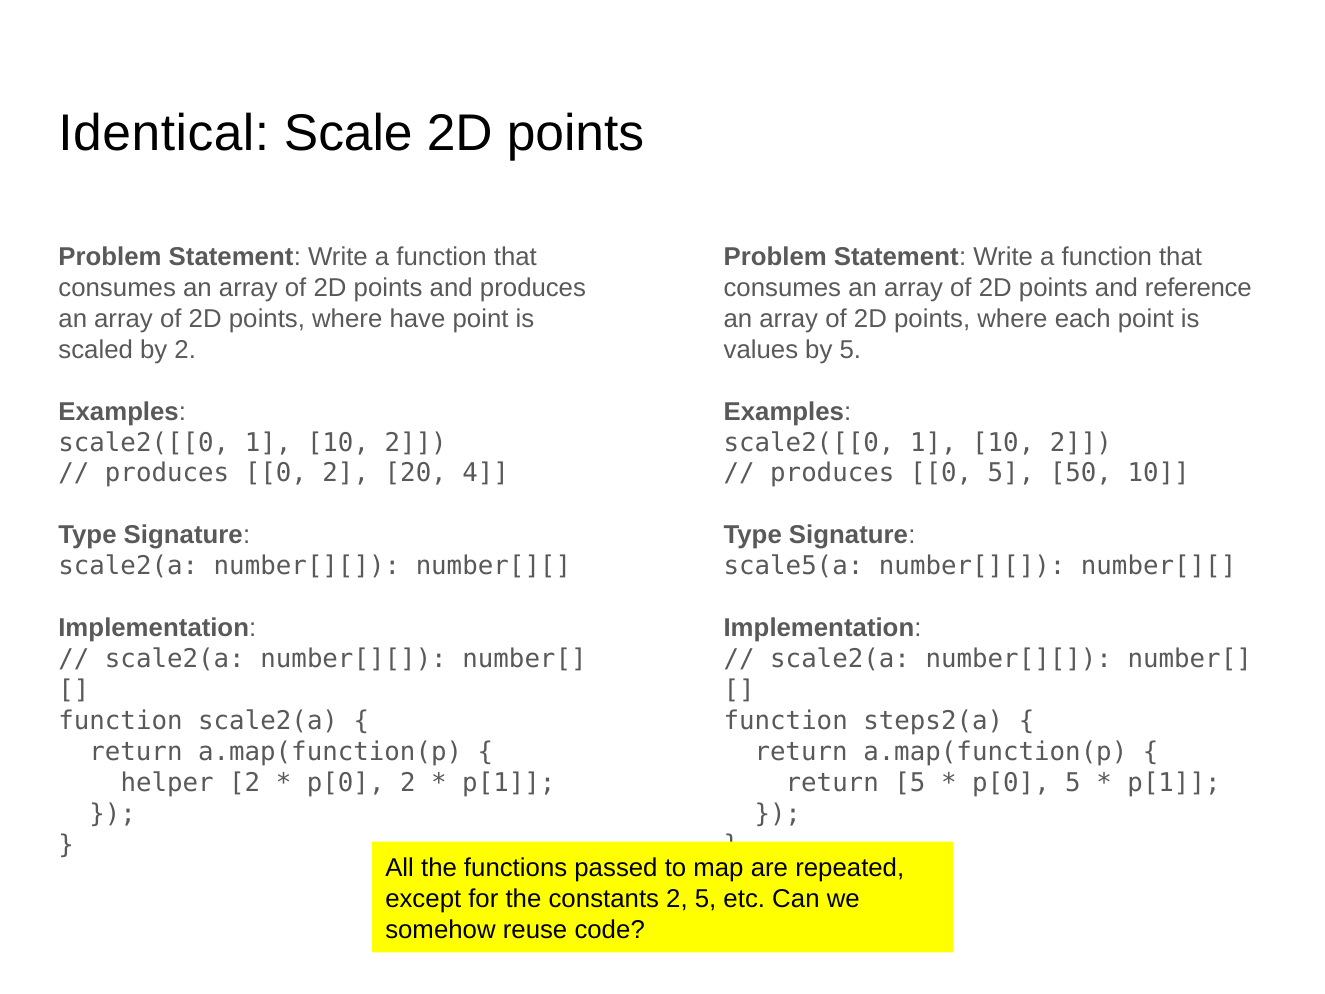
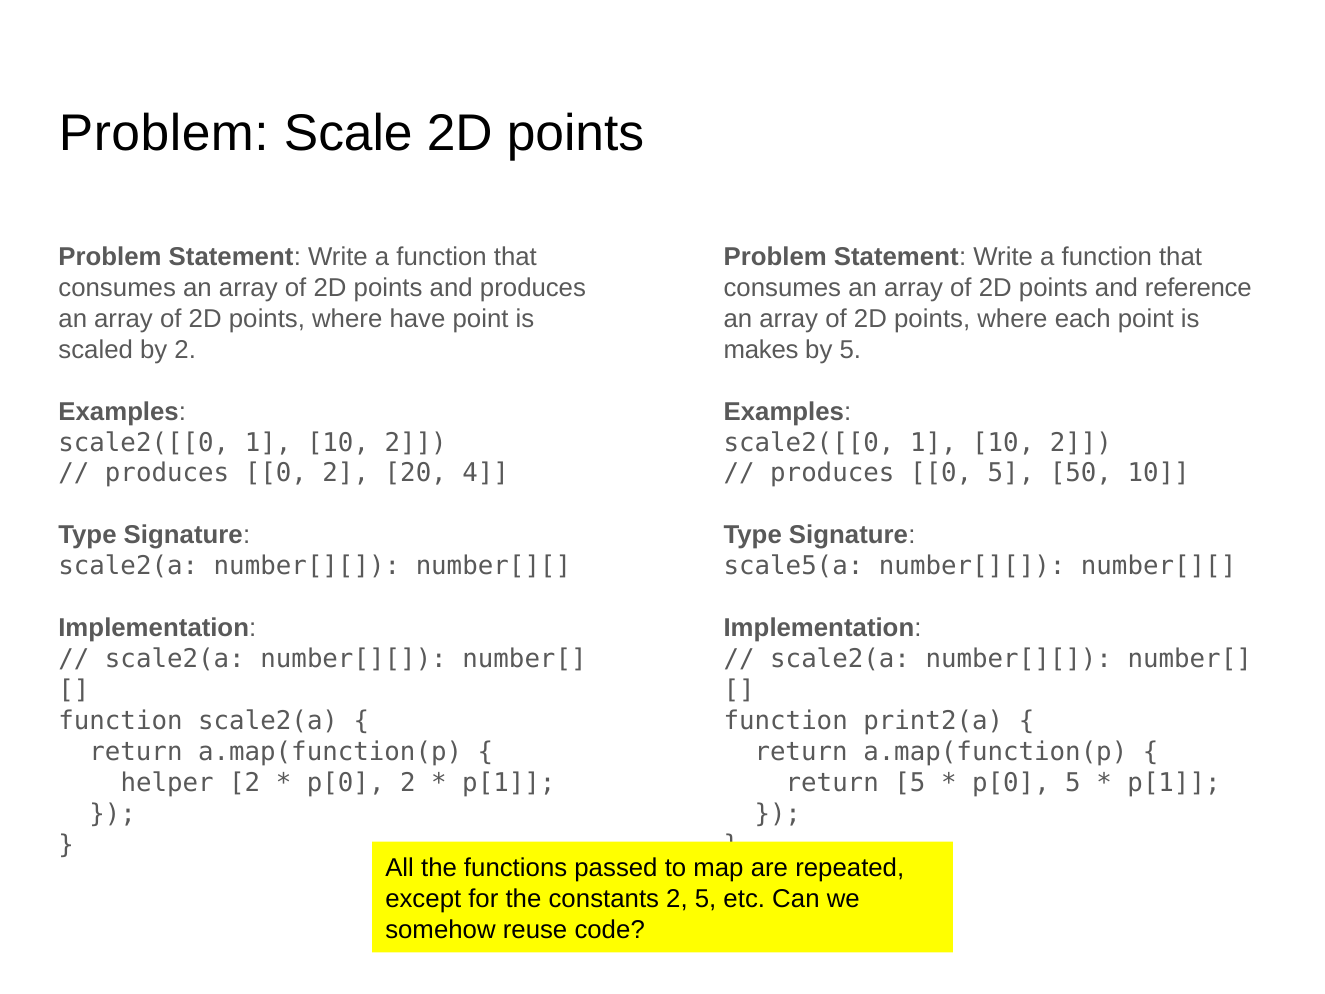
Identical at (164, 134): Identical -> Problem
values: values -> makes
steps2(a: steps2(a -> print2(a
